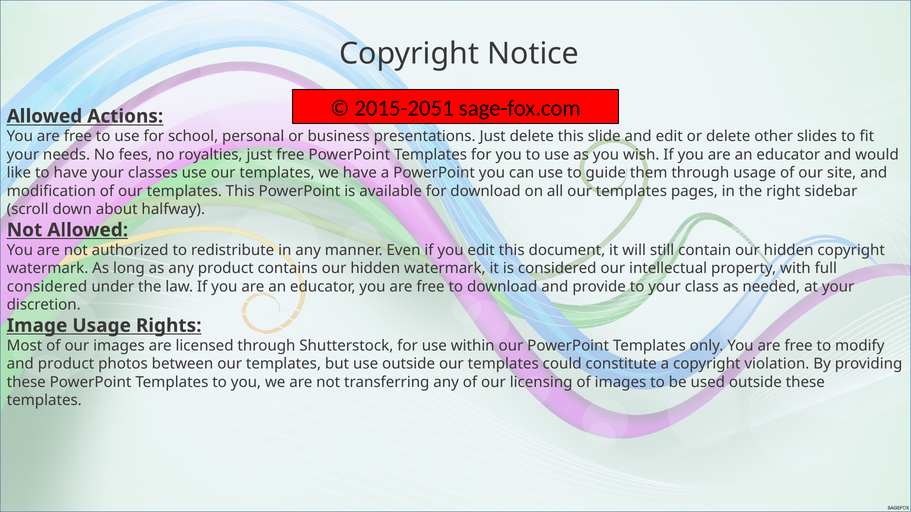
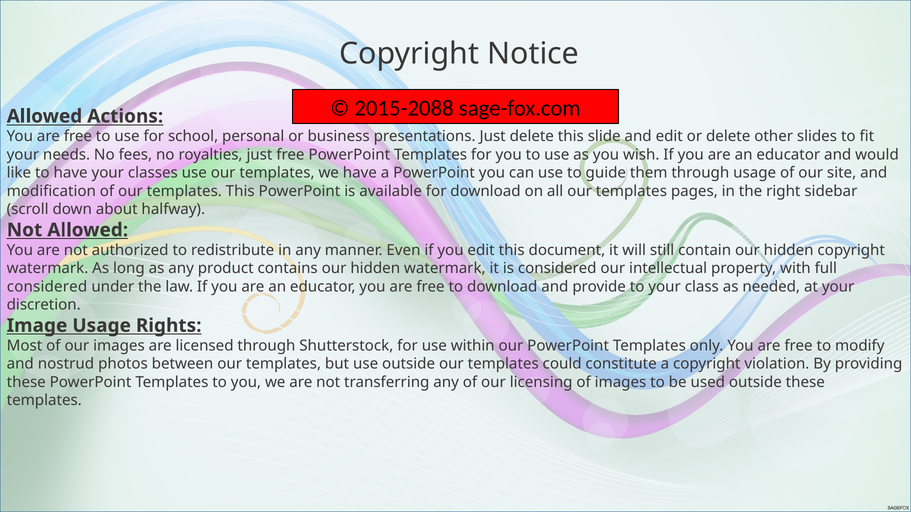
2015-2051: 2015-2051 -> 2015-2088
and product: product -> nostrud
